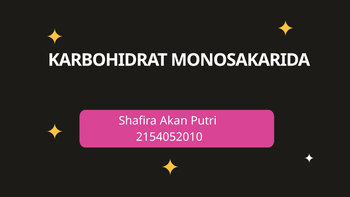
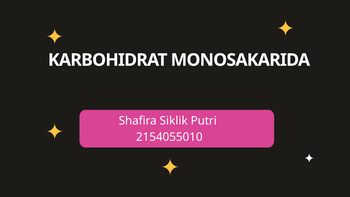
Akan: Akan -> Siklik
2154052010: 2154052010 -> 2154055010
